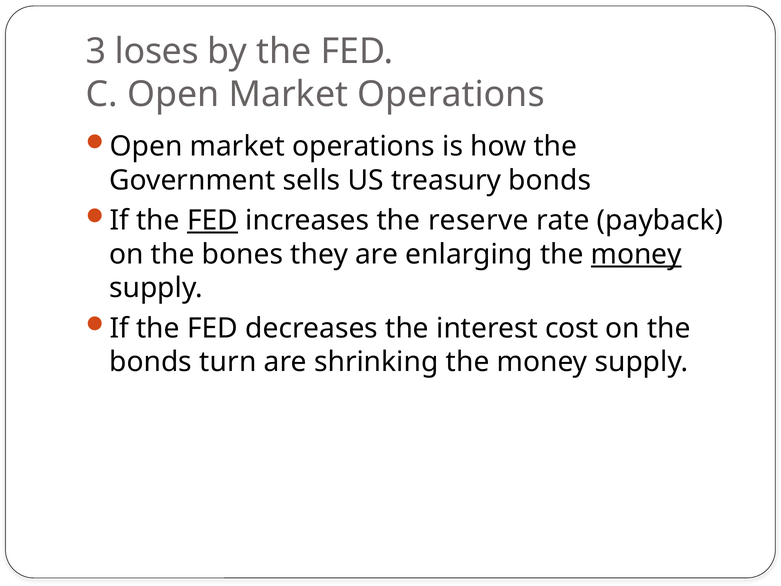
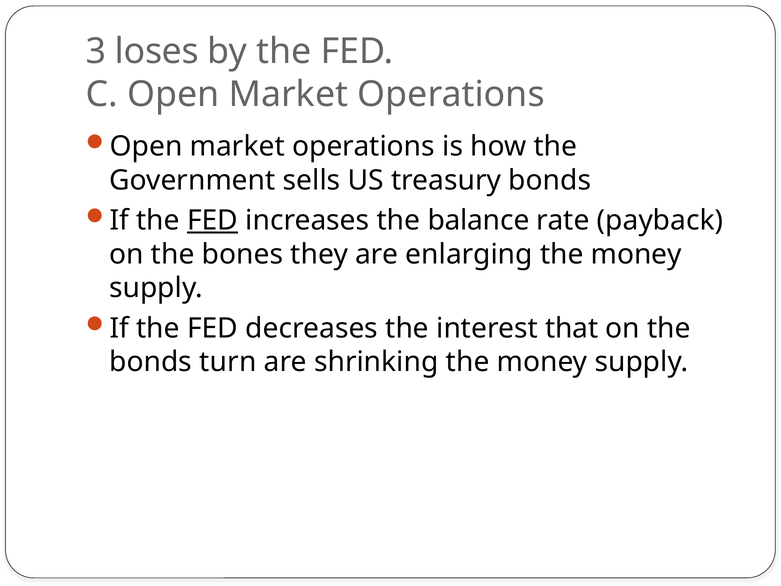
reserve: reserve -> balance
money at (636, 254) underline: present -> none
cost: cost -> that
